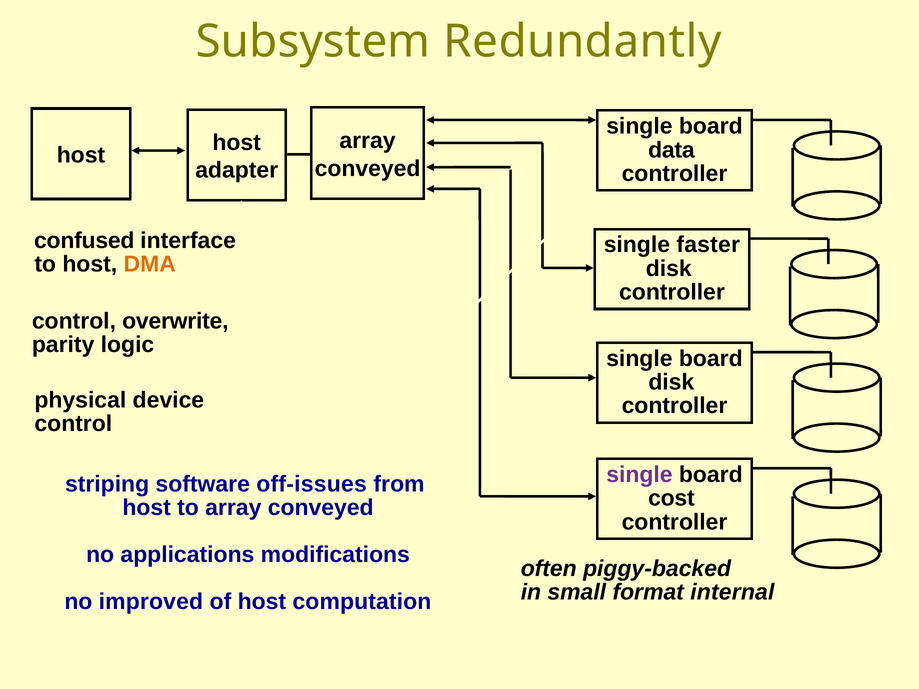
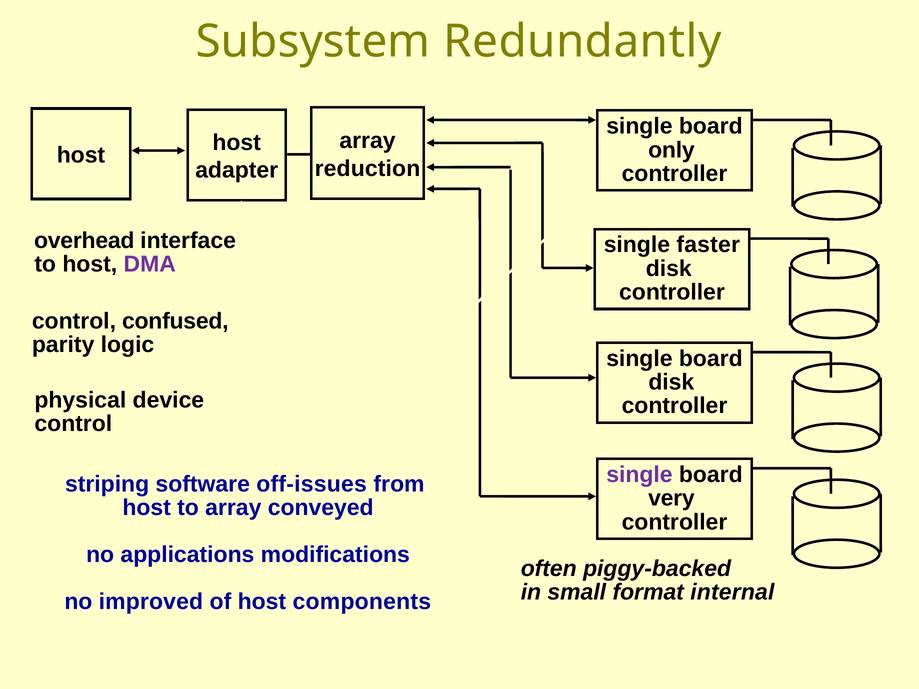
data: data -> only
conveyed at (368, 169): conveyed -> reduction
confused: confused -> overhead
DMA colour: orange -> purple
overwrite: overwrite -> confused
cost: cost -> very
computation: computation -> components
